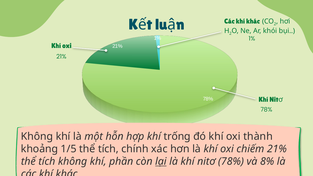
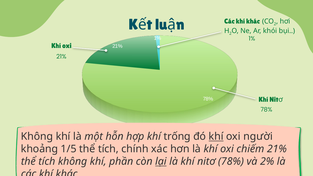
khí at (216, 137) underline: none -> present
thành: thành -> người
8%: 8% -> 2%
